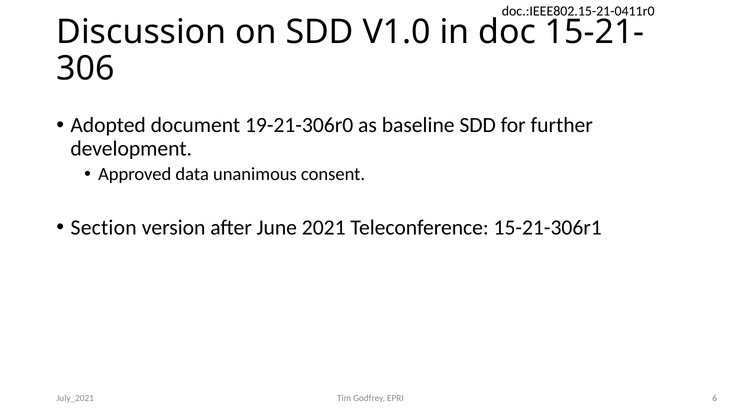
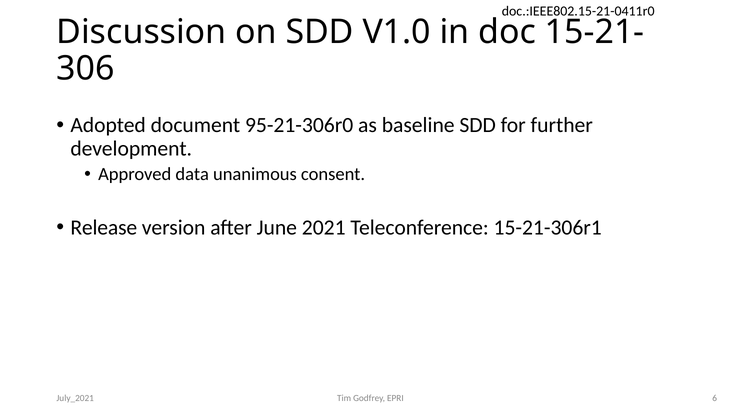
19-21-306r0: 19-21-306r0 -> 95-21-306r0
Section: Section -> Release
